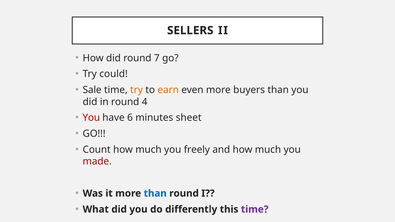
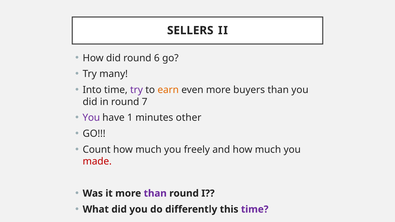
7: 7 -> 6
could: could -> many
Sale: Sale -> Into
try at (137, 90) colour: orange -> purple
4: 4 -> 7
You at (91, 118) colour: red -> purple
6: 6 -> 1
sheet: sheet -> other
than at (155, 194) colour: blue -> purple
